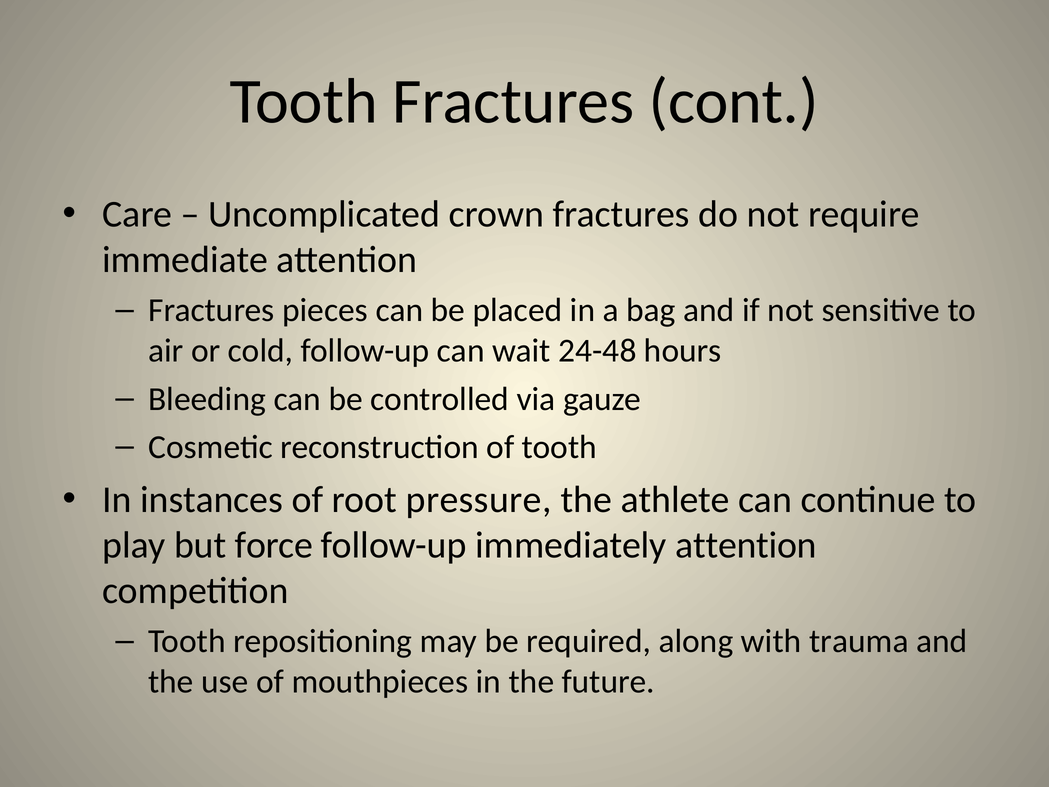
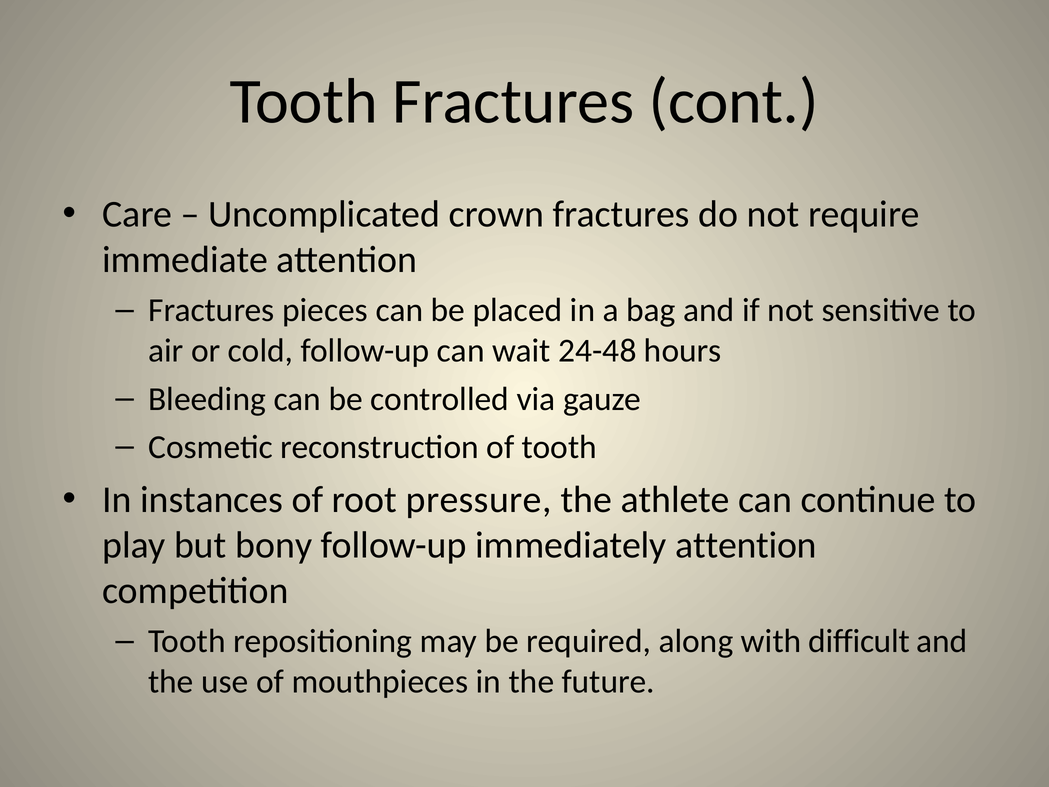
force: force -> bony
trauma: trauma -> difficult
